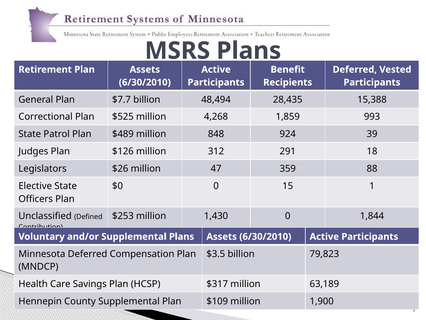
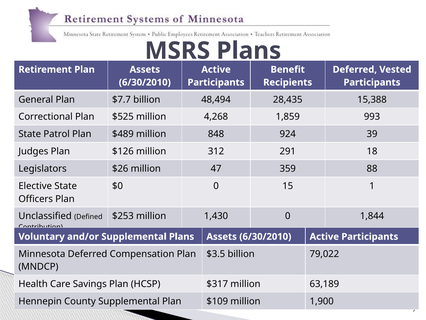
79,823: 79,823 -> 79,022
